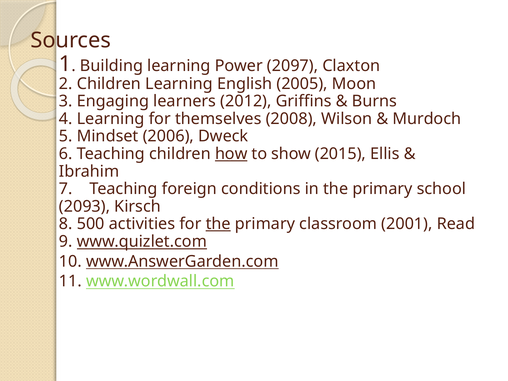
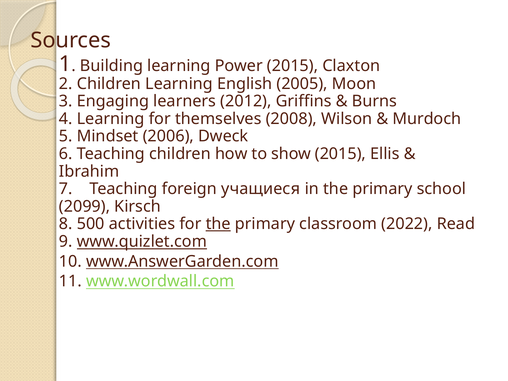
Power 2097: 2097 -> 2015
how underline: present -> none
conditions: conditions -> учащиеся
2093: 2093 -> 2099
2001: 2001 -> 2022
